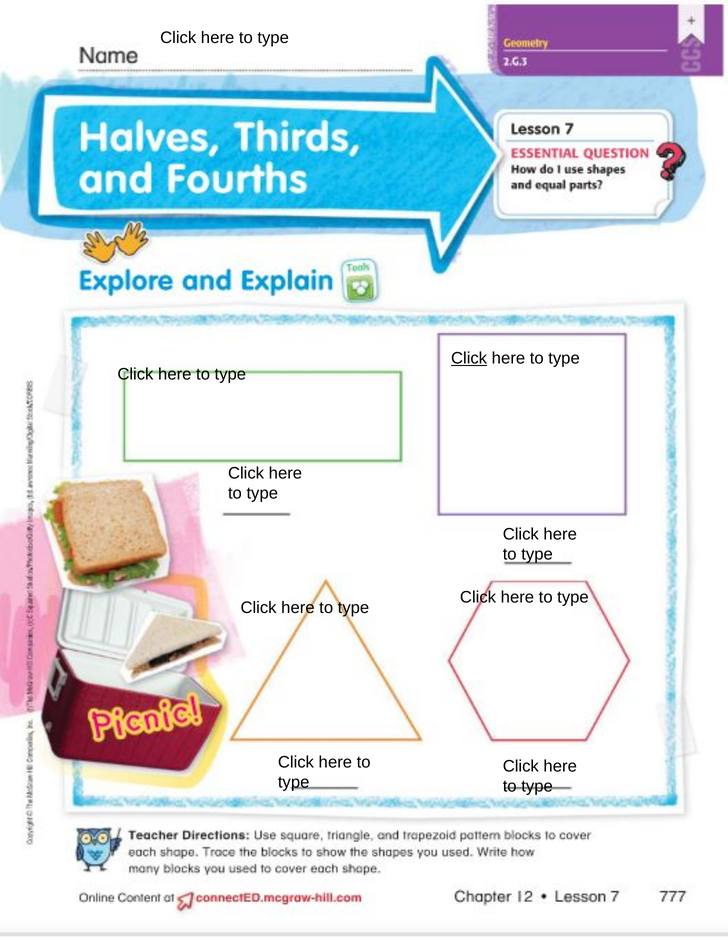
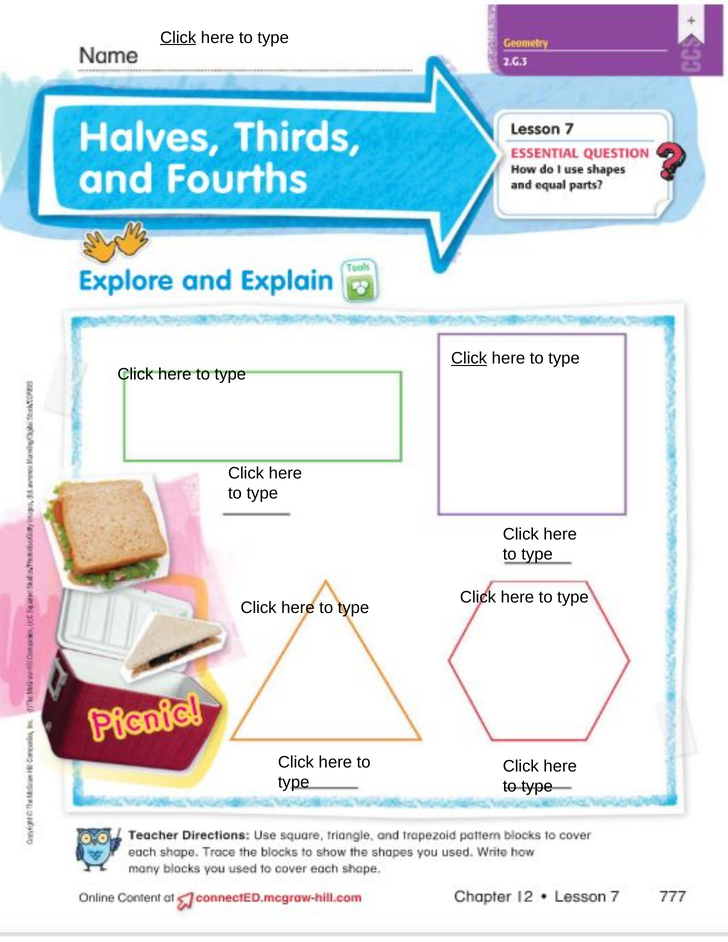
Click at (178, 38) underline: none -> present
